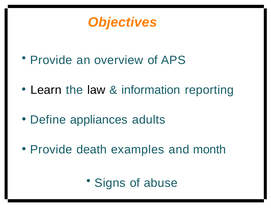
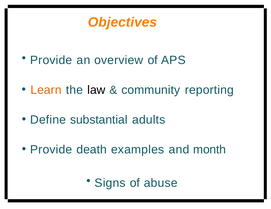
Learn colour: black -> orange
information: information -> community
appliances: appliances -> substantial
